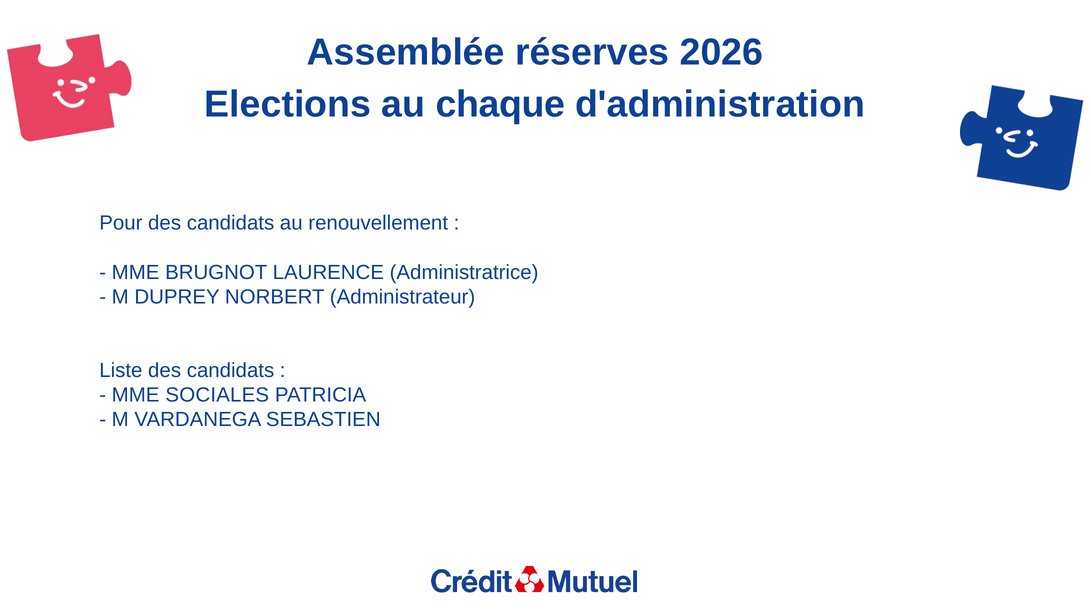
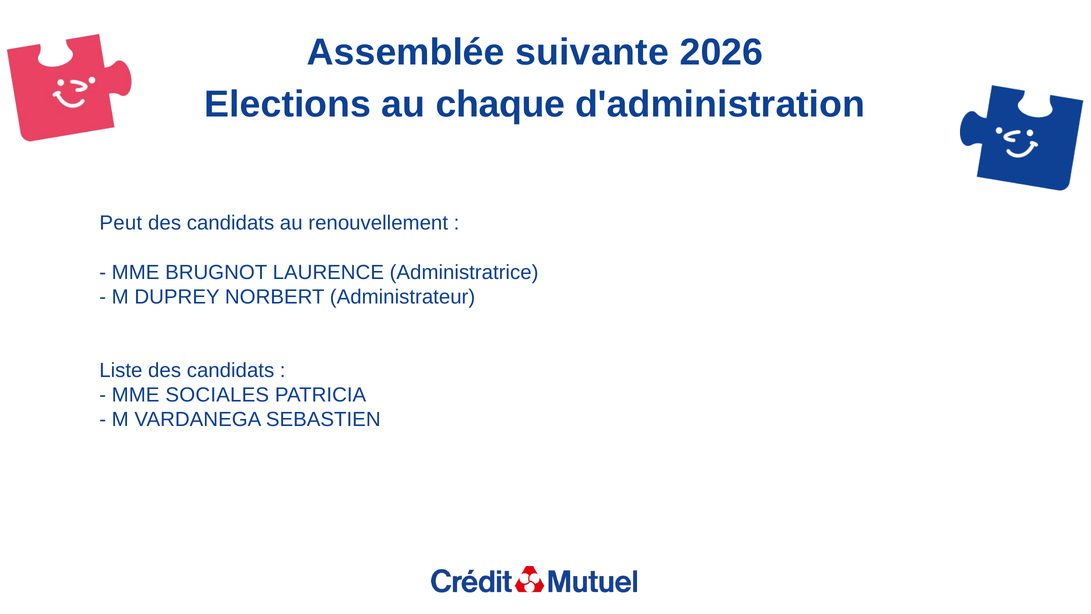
réserves: réserves -> suivante
Pour: Pour -> Peut
